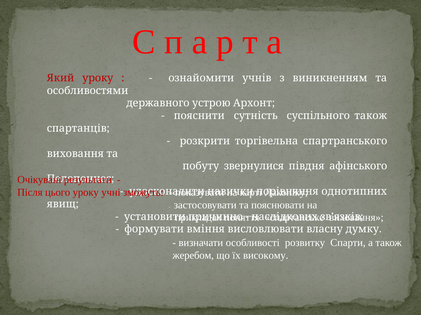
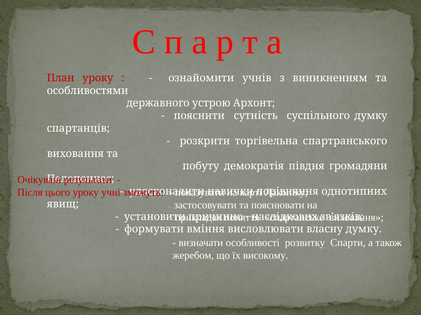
Який: Який -> План
суспільного також: також -> думку
звернулися: звернулися -> демократія
афінського: афінського -> громадяни
